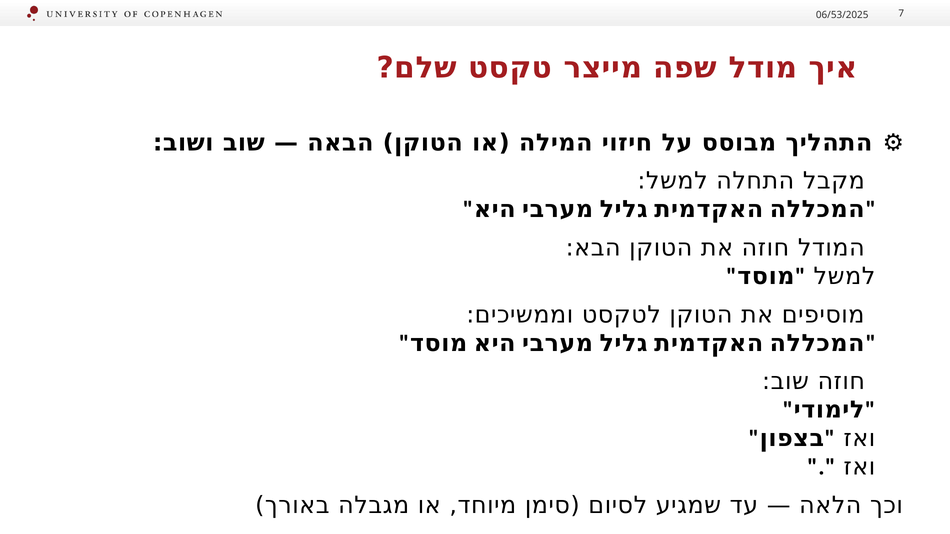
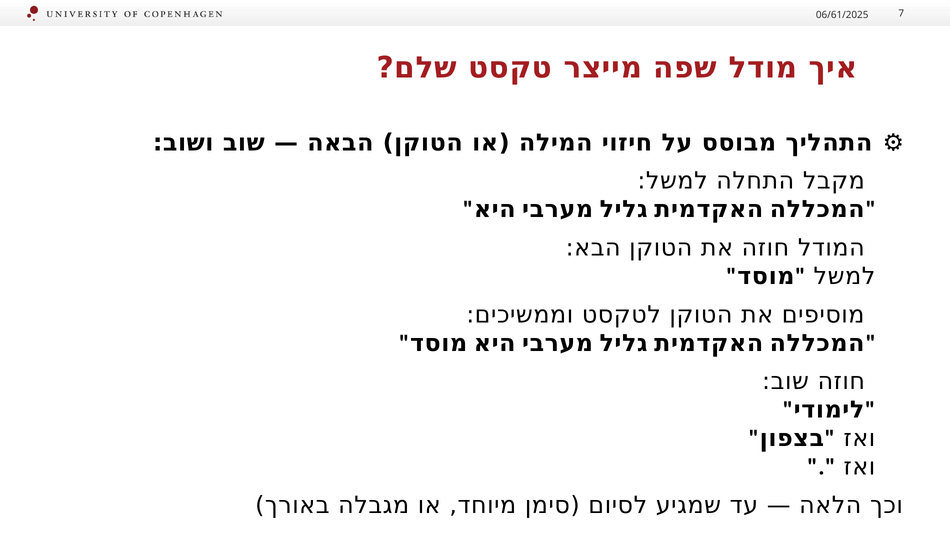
06/53/2025: 06/53/2025 -> 06/61/2025
